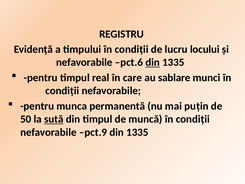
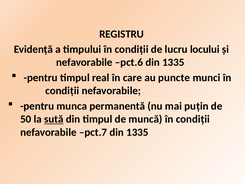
din at (153, 62) underline: present -> none
sablare: sablare -> puncte
pct.9: pct.9 -> pct.7
